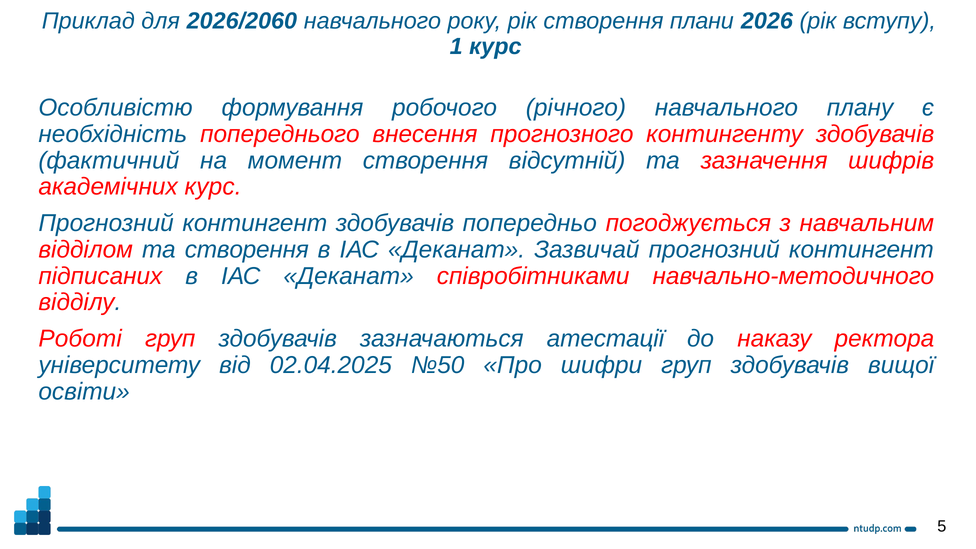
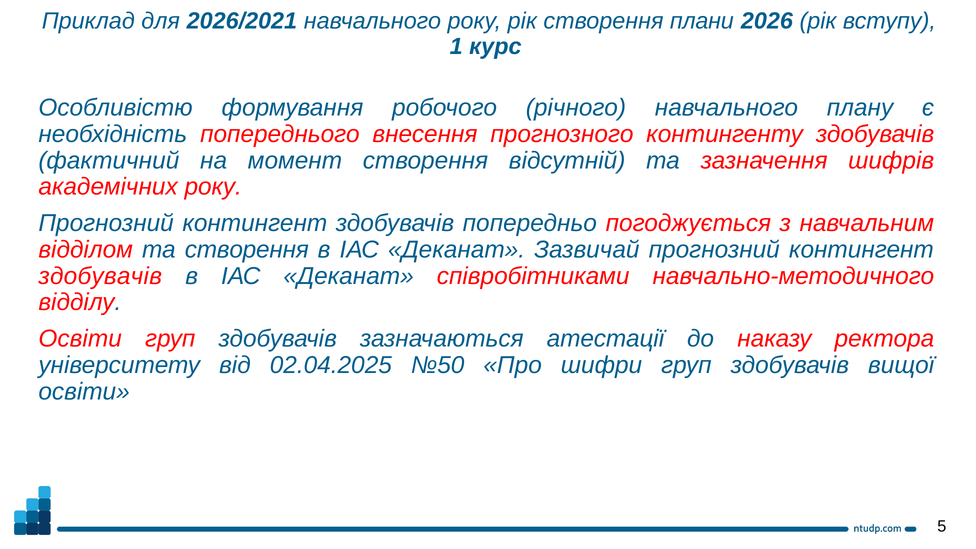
2026/2060: 2026/2060 -> 2026/2021
академічних курс: курс -> року
підписаних at (100, 276): підписаних -> здобувачів
Роботі at (80, 339): Роботі -> Освіти
